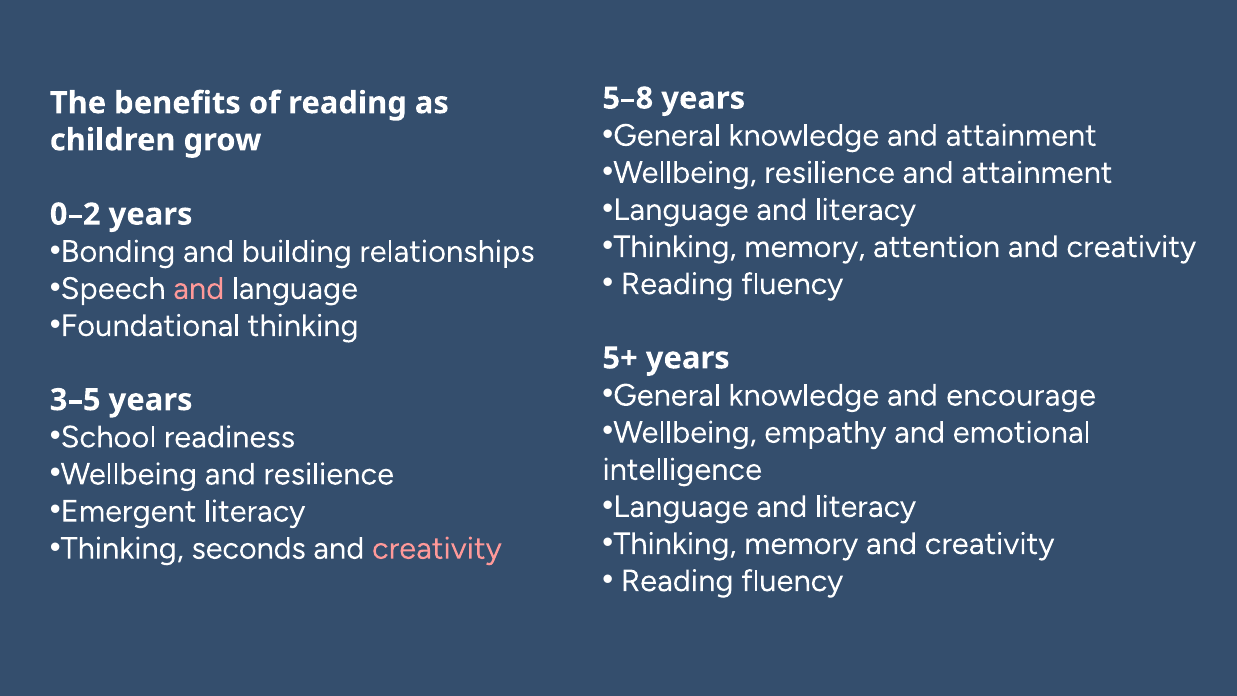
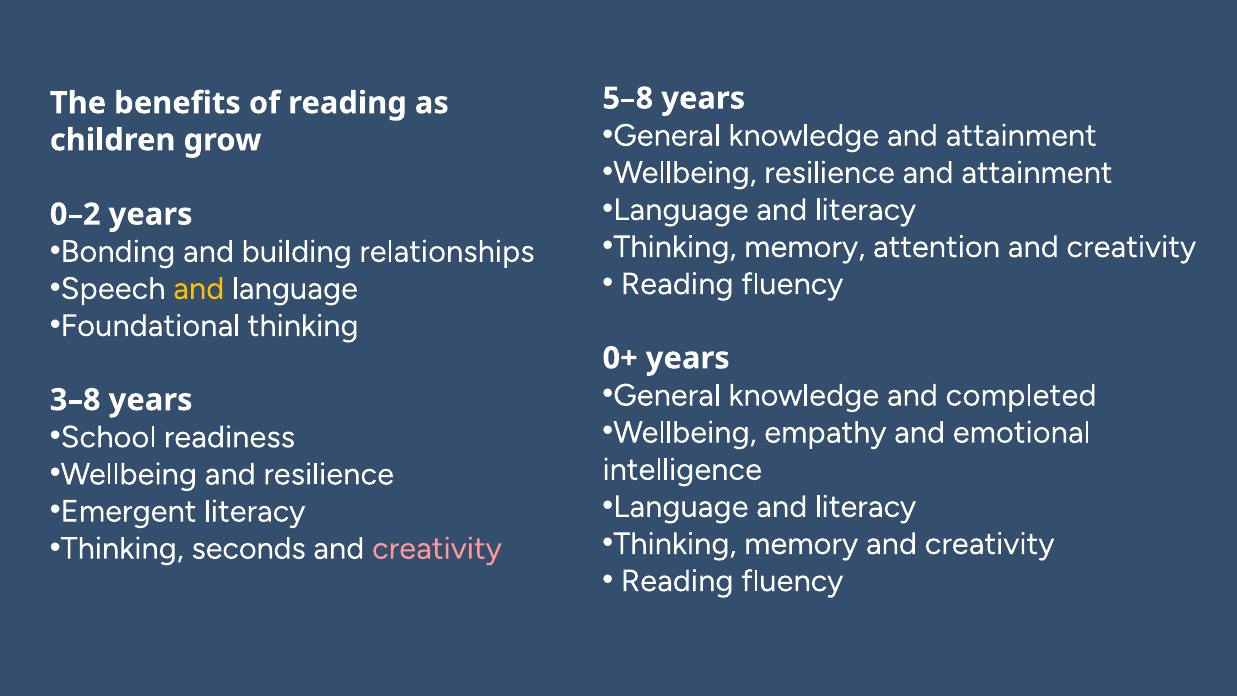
and at (199, 289) colour: pink -> yellow
5+: 5+ -> 0+
encourage: encourage -> completed
3–5: 3–5 -> 3–8
